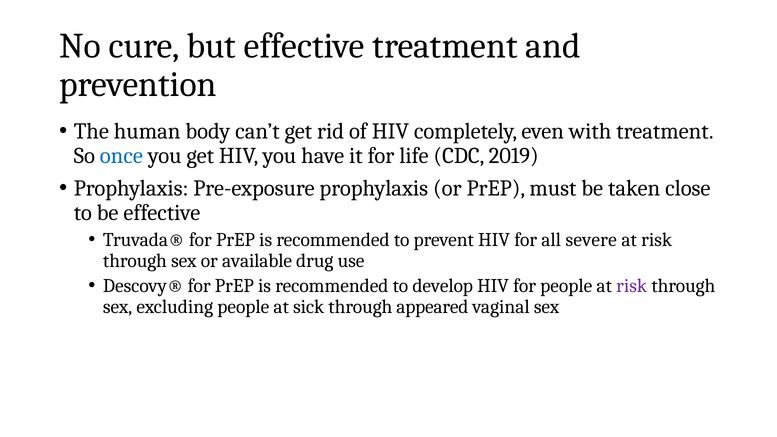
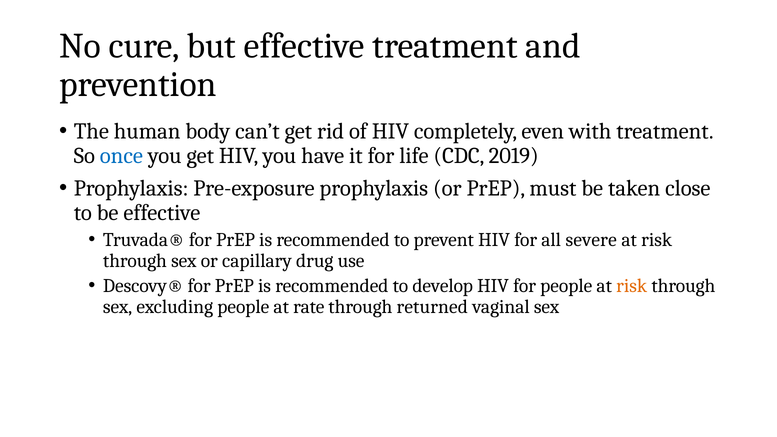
available: available -> capillary
risk at (632, 286) colour: purple -> orange
sick: sick -> rate
appeared: appeared -> returned
